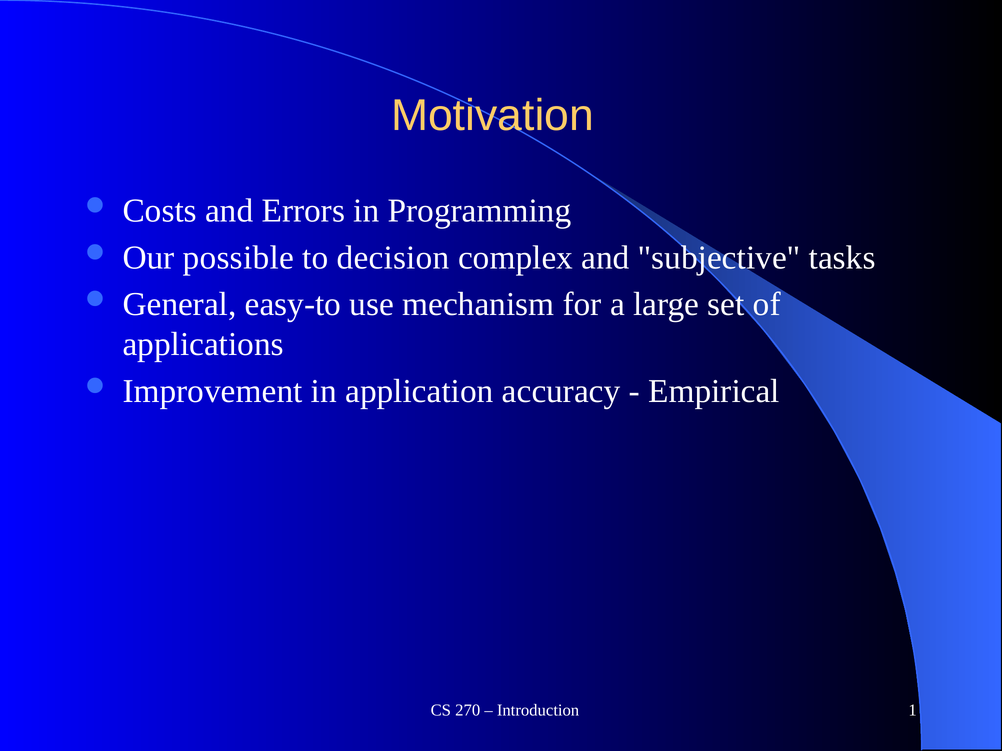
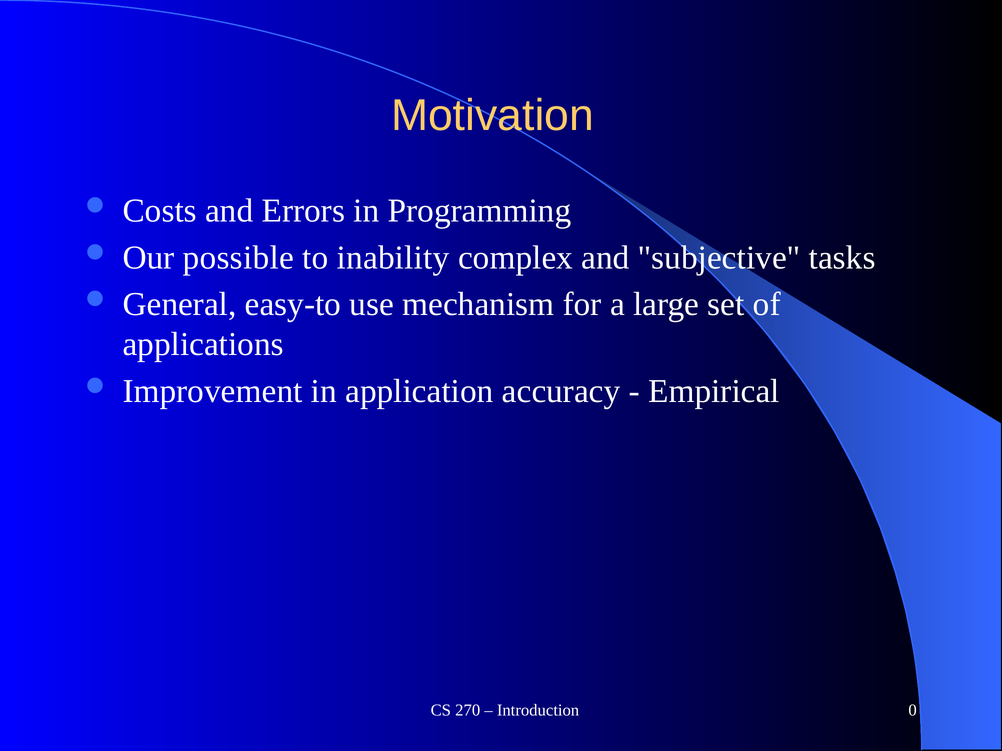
decision: decision -> inability
1: 1 -> 0
